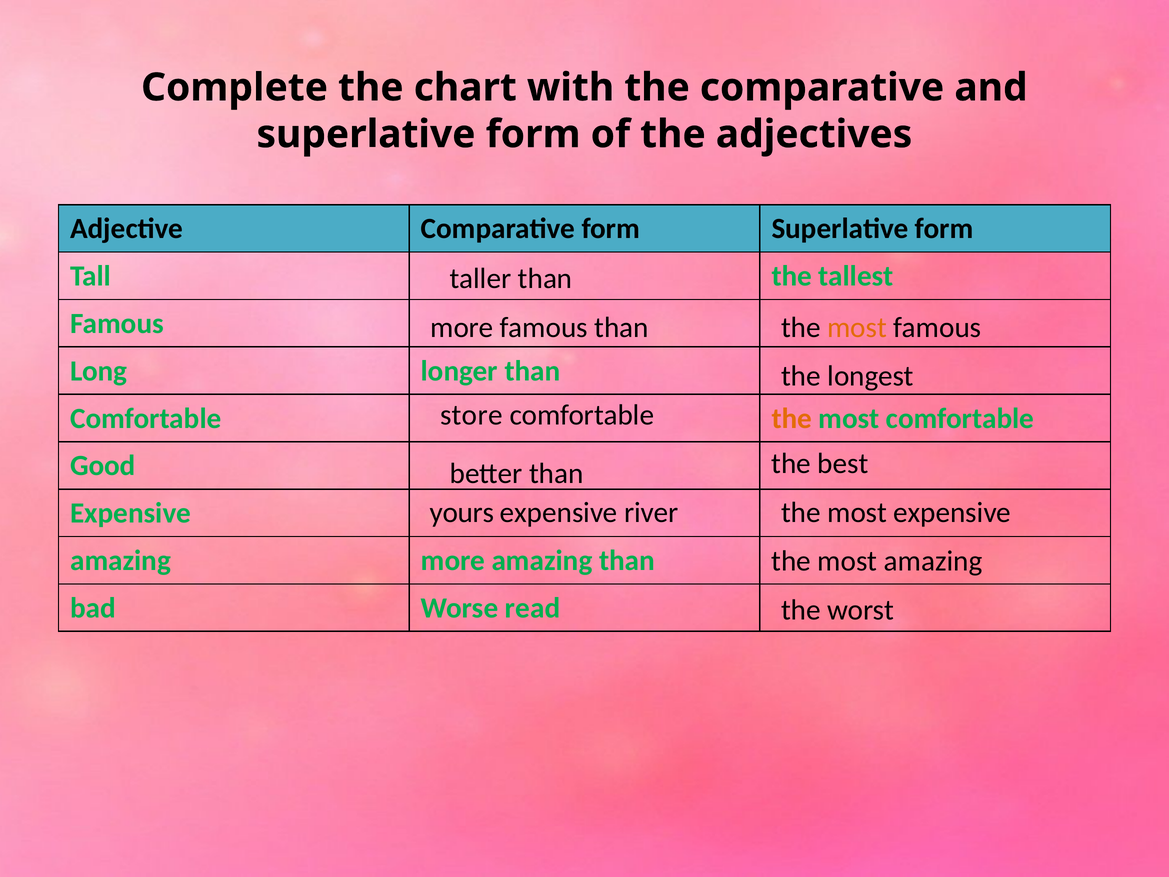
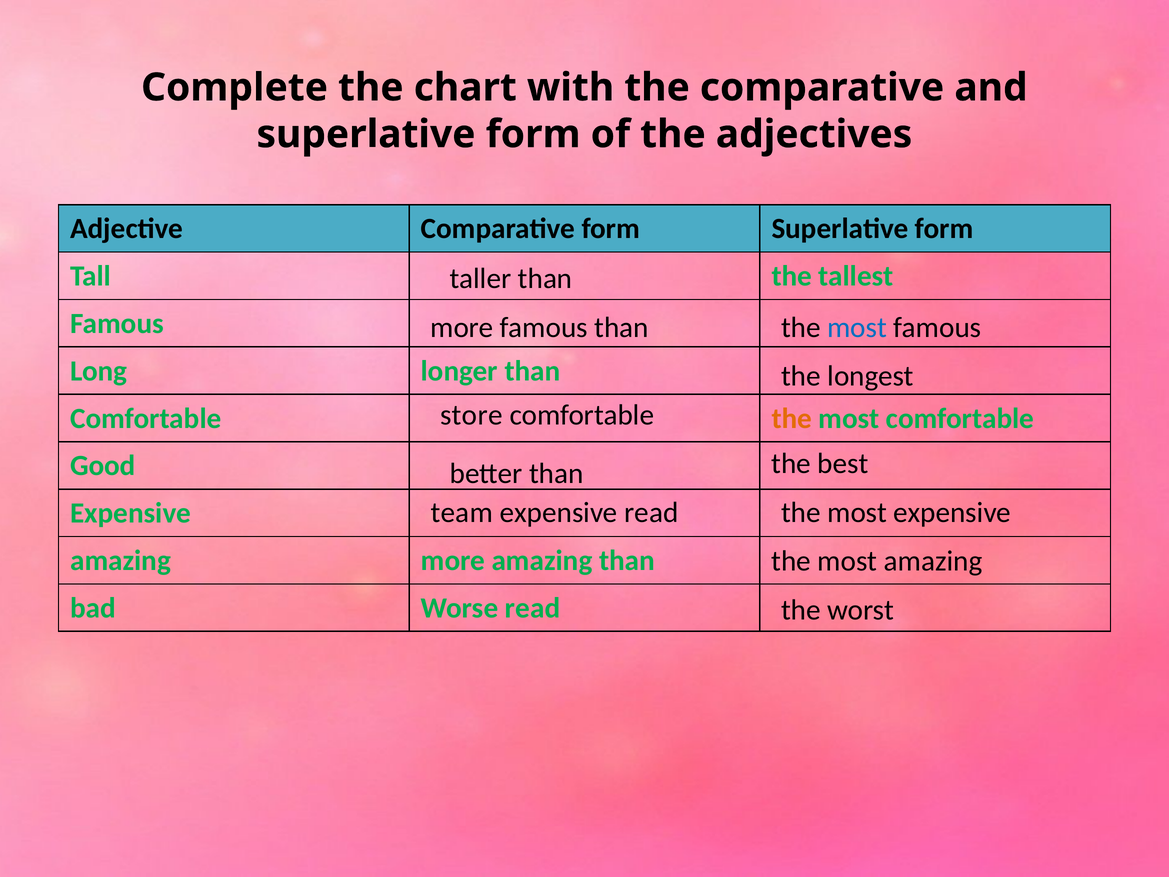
most at (857, 327) colour: orange -> blue
yours: yours -> team
expensive river: river -> read
